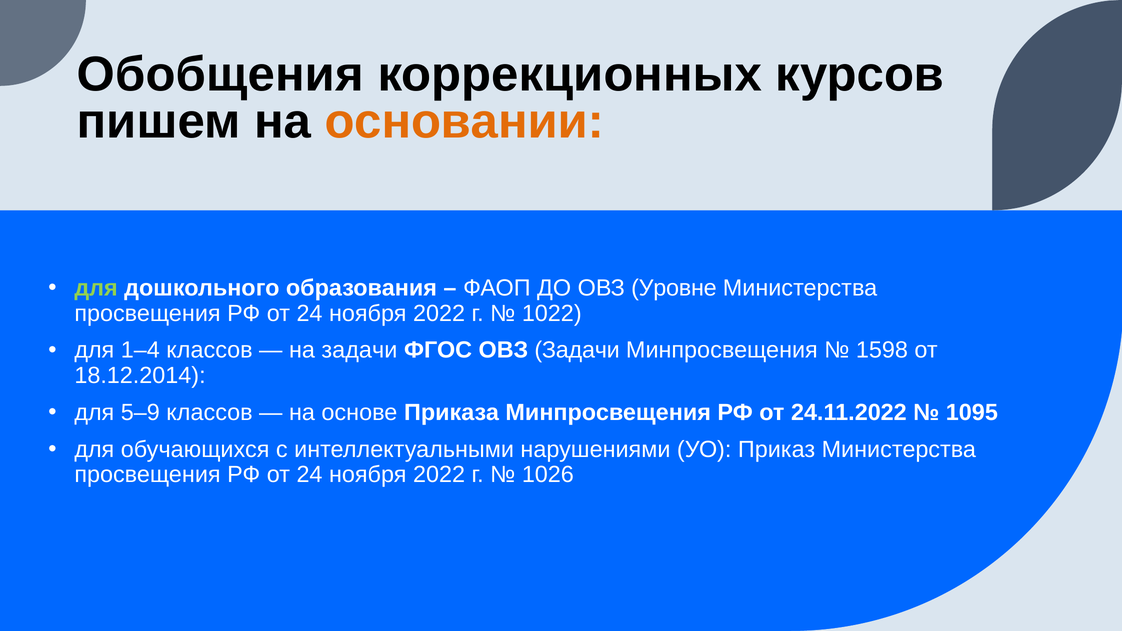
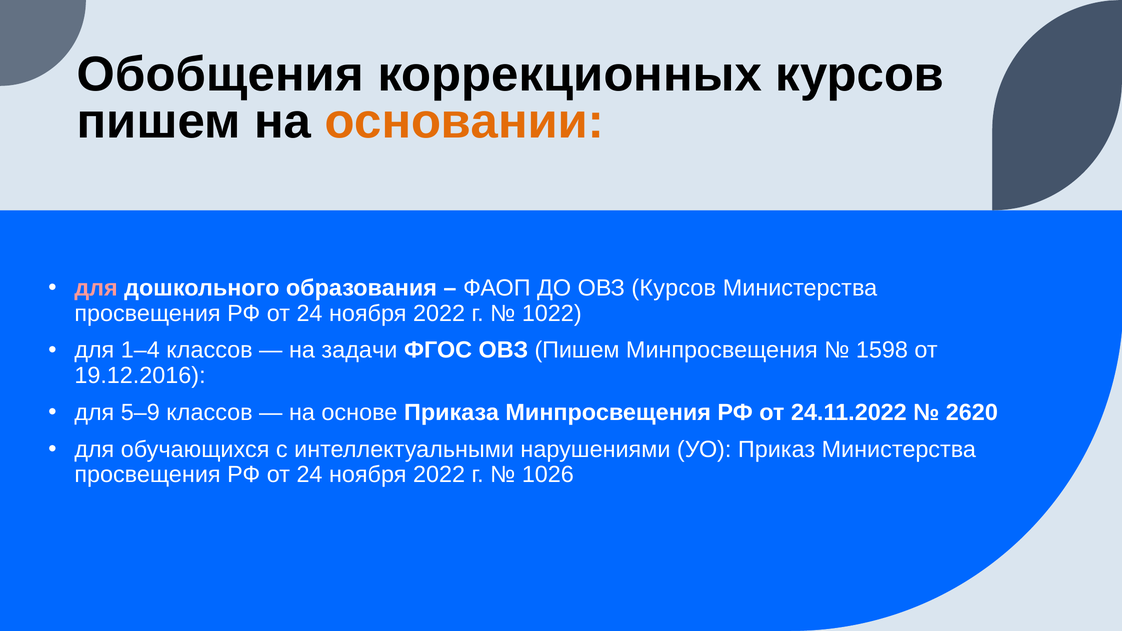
для at (96, 288) colour: light green -> pink
ОВЗ Уровне: Уровне -> Курсов
ОВЗ Задачи: Задачи -> Пишем
18.12.2014: 18.12.2014 -> 19.12.2016
1095: 1095 -> 2620
